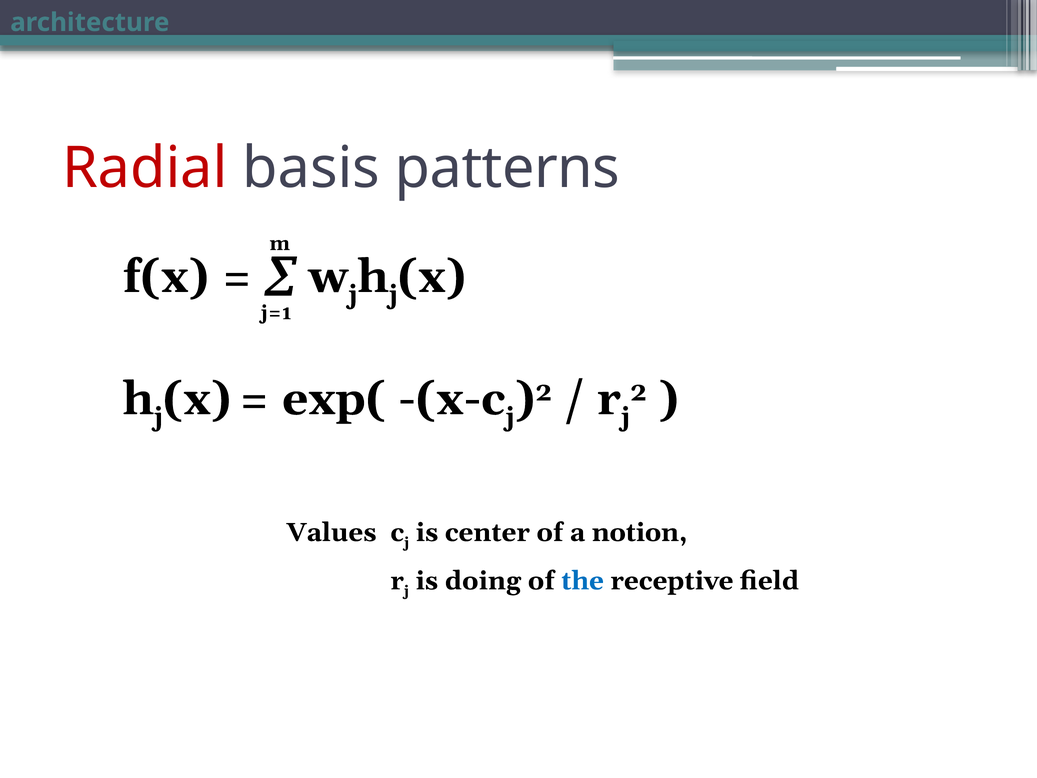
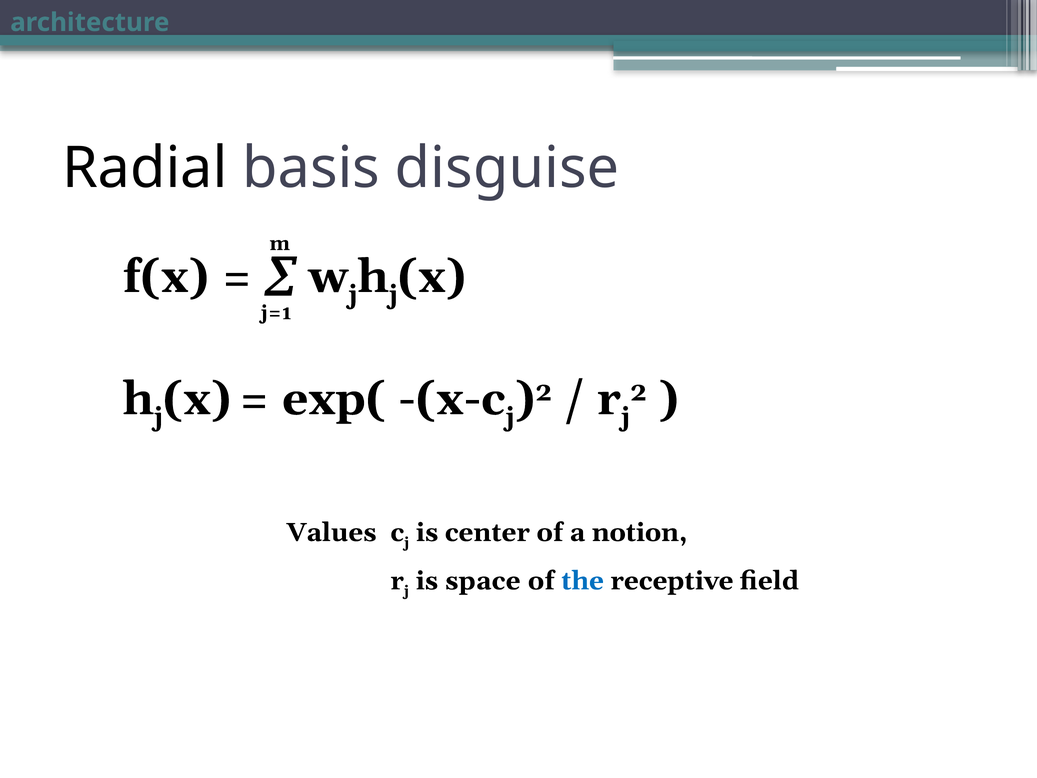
Radial colour: red -> black
patterns: patterns -> disguise
doing: doing -> space
